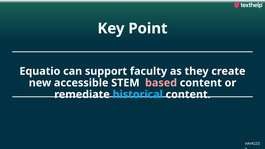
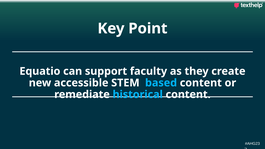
based colour: pink -> light blue
